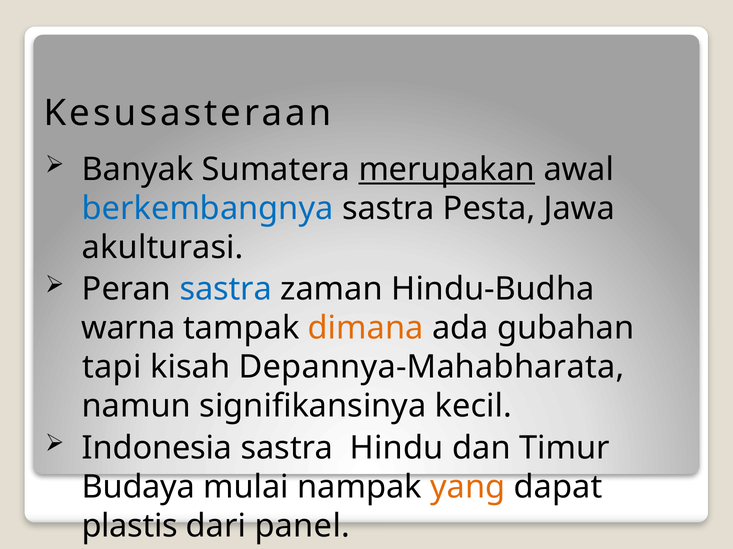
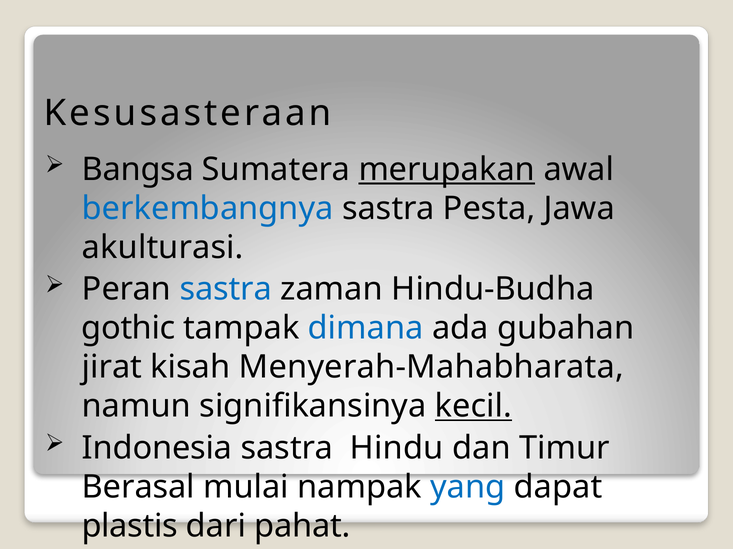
Banyak: Banyak -> Bangsa
warna: warna -> gothic
dimana colour: orange -> blue
tapi: tapi -> jirat
Depannya-Mahabharata: Depannya-Mahabharata -> Menyerah-Mahabharata
kecil underline: none -> present
Budaya: Budaya -> Berasal
yang colour: orange -> blue
panel: panel -> pahat
